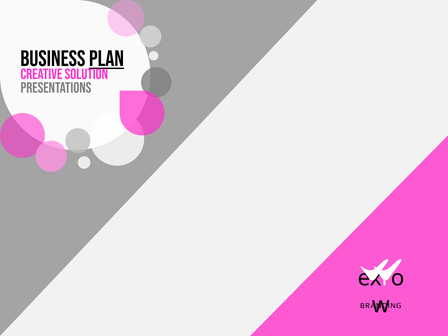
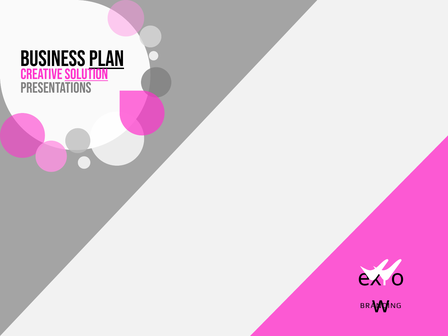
solution underline: none -> present
